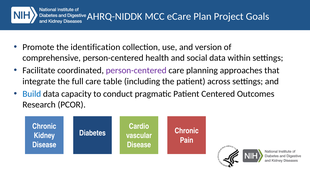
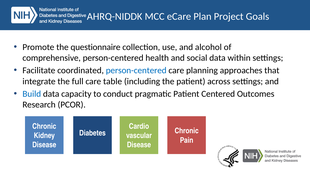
identification: identification -> questionnaire
version: version -> alcohol
person-centered at (136, 71) colour: purple -> blue
